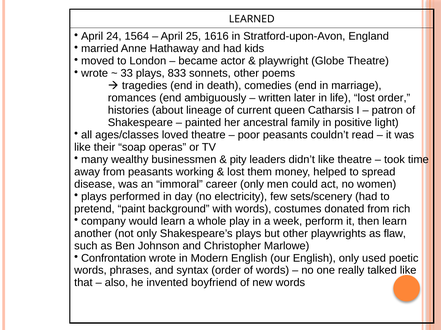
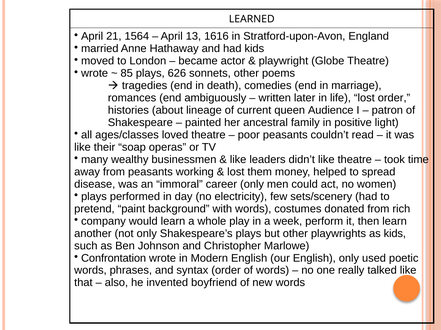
24: 24 -> 21
25: 25 -> 13
33: 33 -> 85
833: 833 -> 626
Catharsis: Catharsis -> Audience
pity at (238, 160): pity -> like
as flaw: flaw -> kids
